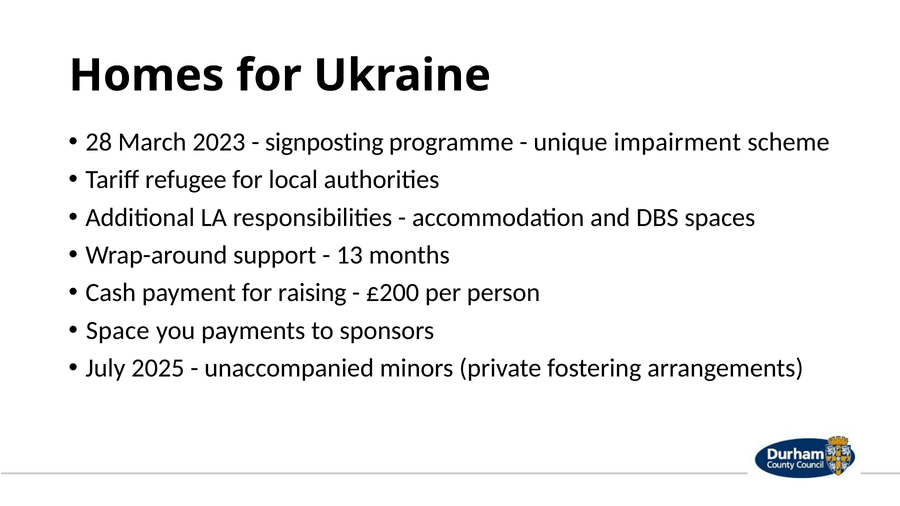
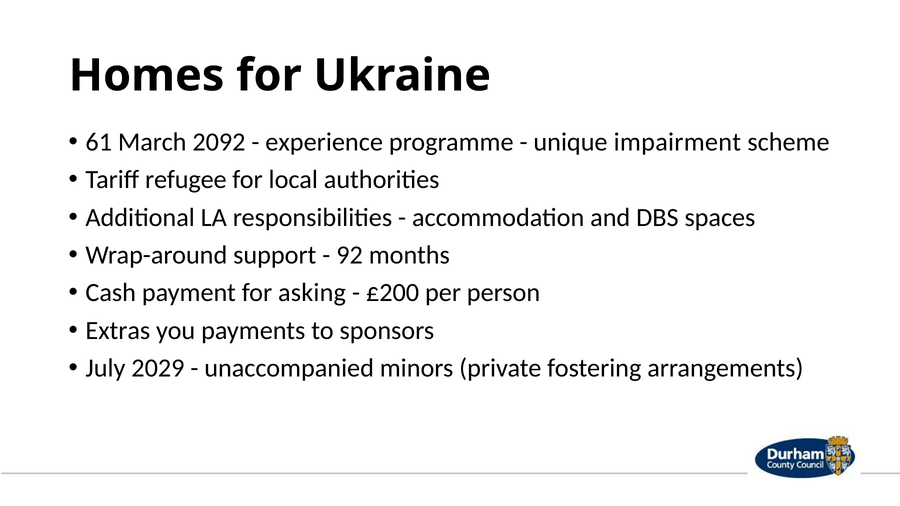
28: 28 -> 61
2023: 2023 -> 2092
signposting: signposting -> experience
13: 13 -> 92
raising: raising -> asking
Space: Space -> Extras
2025: 2025 -> 2029
